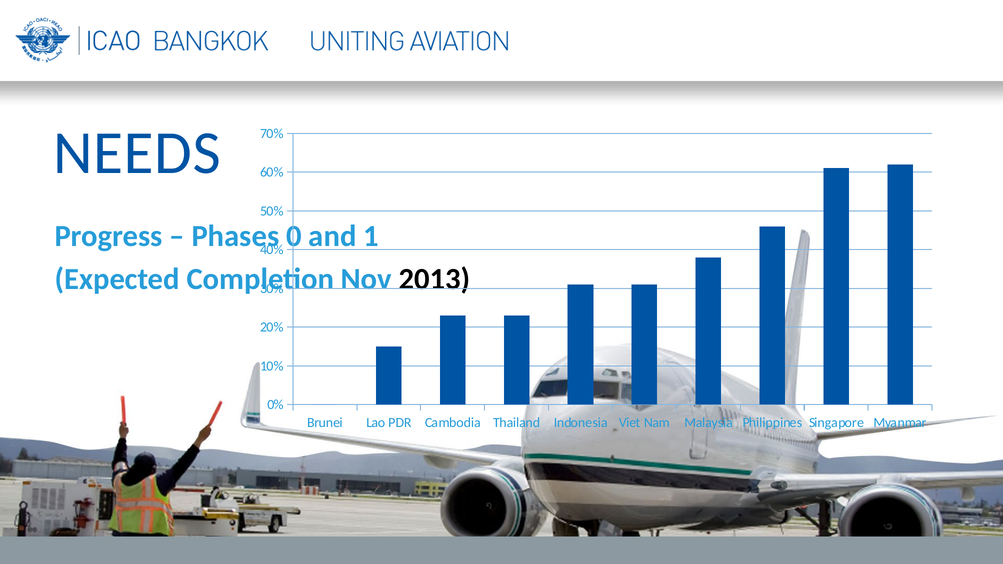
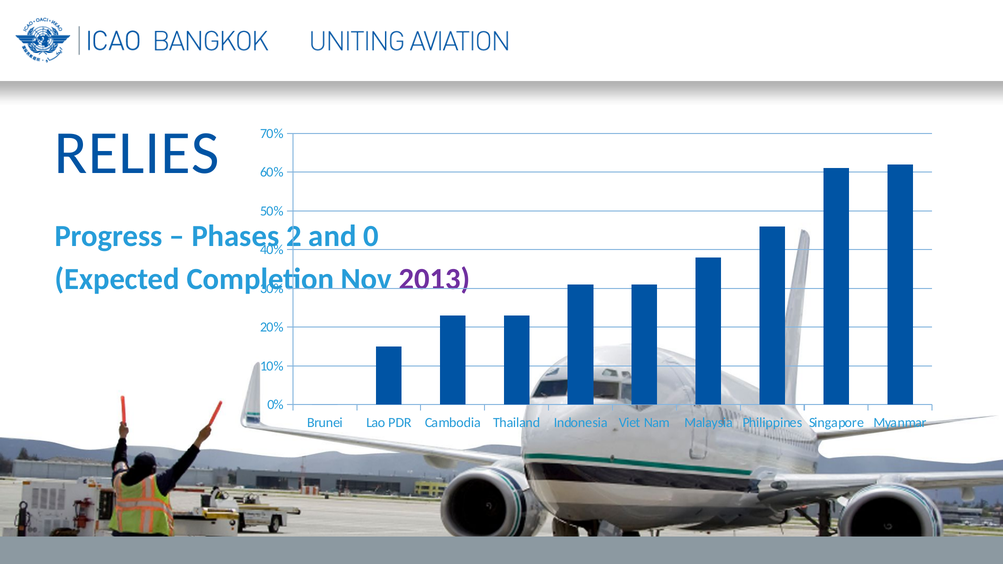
NEEDS: NEEDS -> RELIES
0: 0 -> 2
1: 1 -> 0
2013 colour: black -> purple
